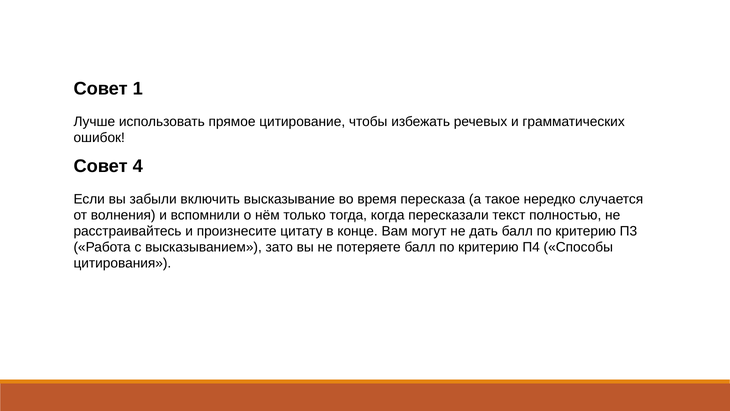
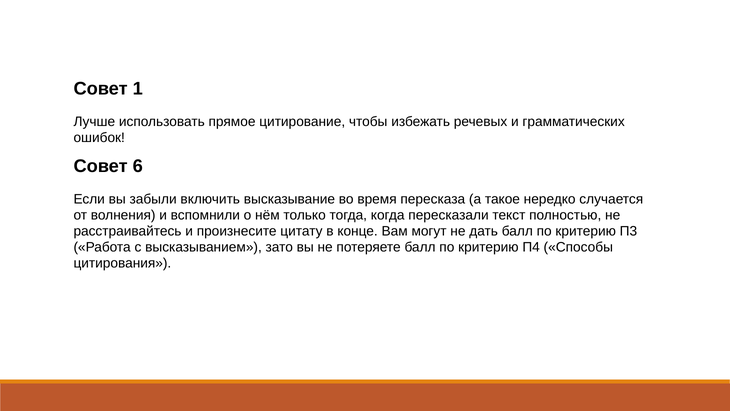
4: 4 -> 6
